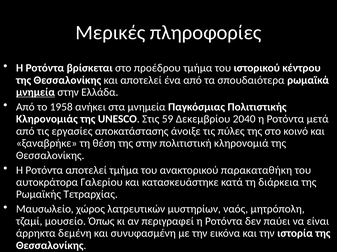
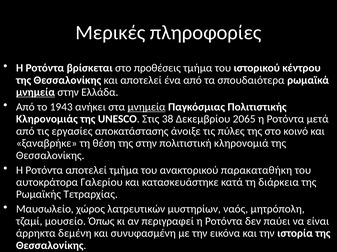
προέδρου: προέδρου -> προθέσεις
1958: 1958 -> 1943
μνημεία at (147, 107) underline: none -> present
59: 59 -> 38
2040: 2040 -> 2065
